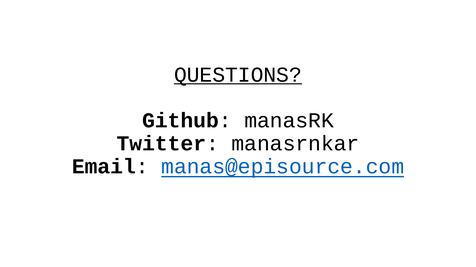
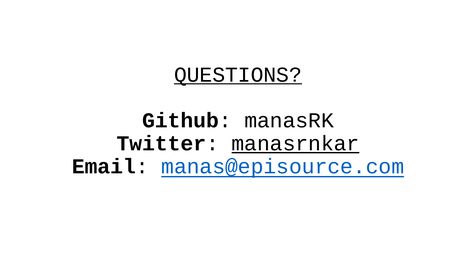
manasrnkar underline: none -> present
